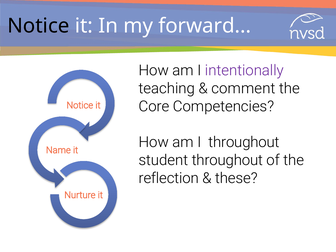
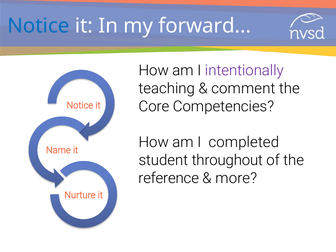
Notice at (38, 26) colour: black -> blue
I throughout: throughout -> completed
reflection: reflection -> reference
these: these -> more
